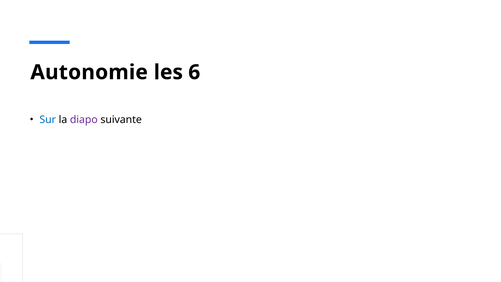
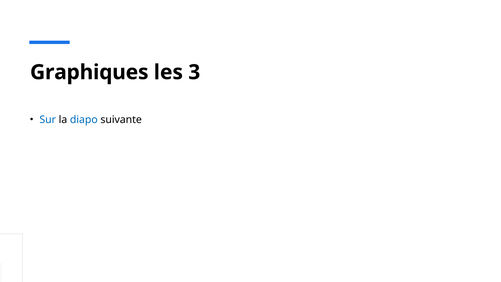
Autonomie: Autonomie -> Graphiques
6: 6 -> 3
diapo colour: purple -> blue
